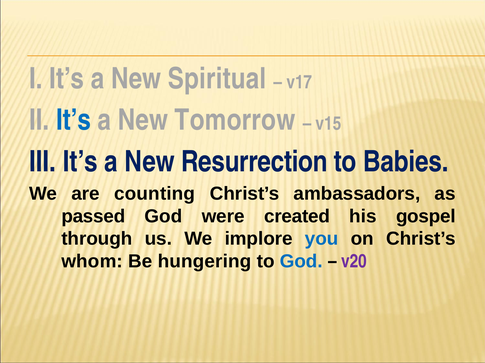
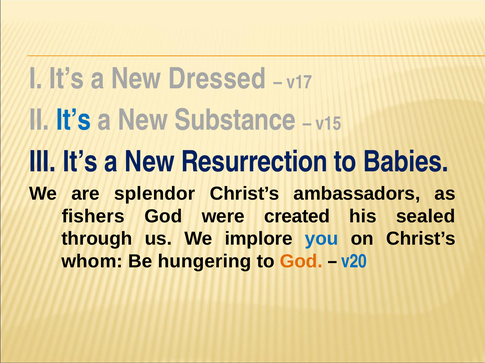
Spiritual: Spiritual -> Dressed
Tomorrow: Tomorrow -> Substance
counting: counting -> splendor
passed: passed -> fishers
gospel: gospel -> sealed
God at (301, 262) colour: blue -> orange
v20 colour: purple -> blue
